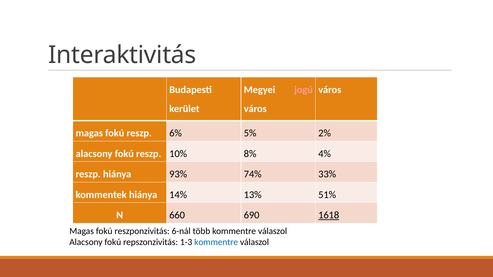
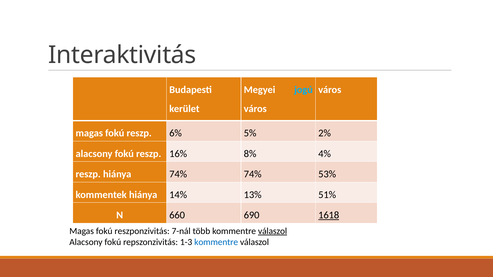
jogú colour: pink -> light blue
10%: 10% -> 16%
hiánya 93%: 93% -> 74%
33%: 33% -> 53%
6-nál: 6-nál -> 7-nál
válaszol at (273, 231) underline: none -> present
